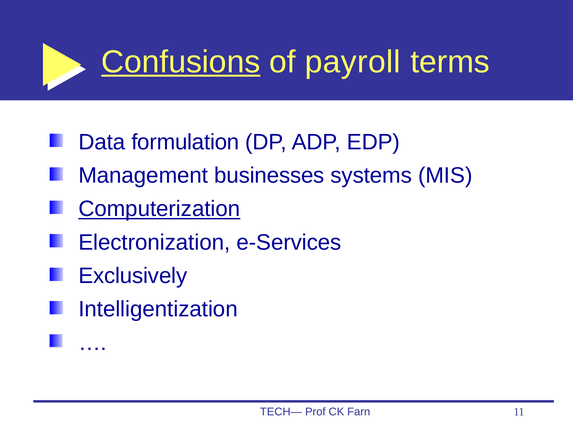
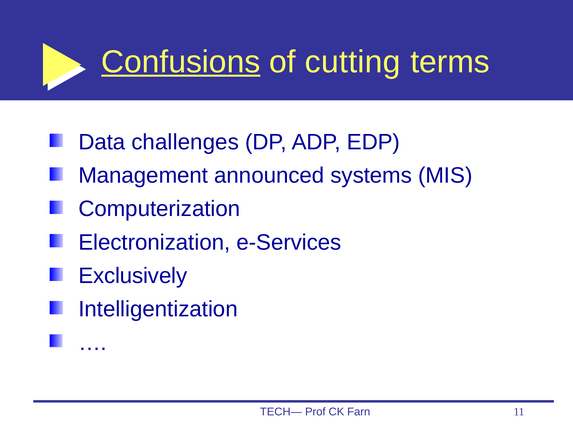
payroll: payroll -> cutting
formulation: formulation -> challenges
businesses: businesses -> announced
Computerization underline: present -> none
